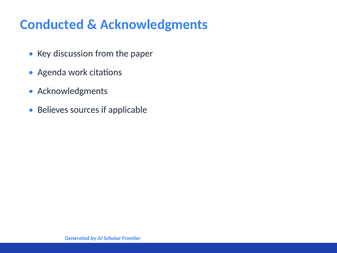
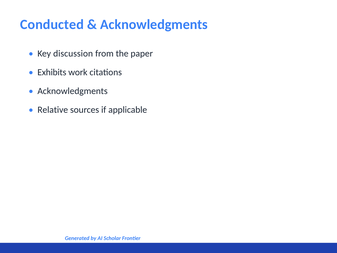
Agenda: Agenda -> Exhibits
Believes: Believes -> Relative
